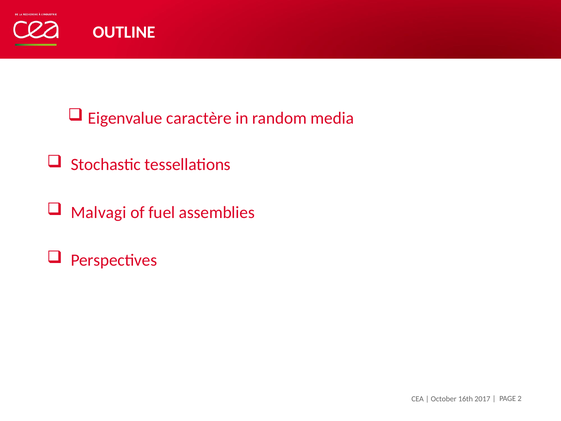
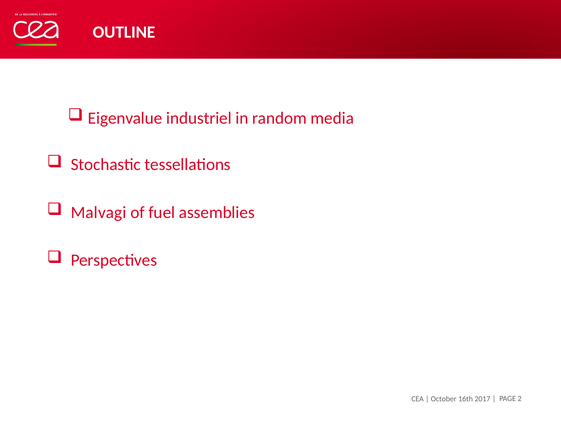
caractère: caractère -> industriel
